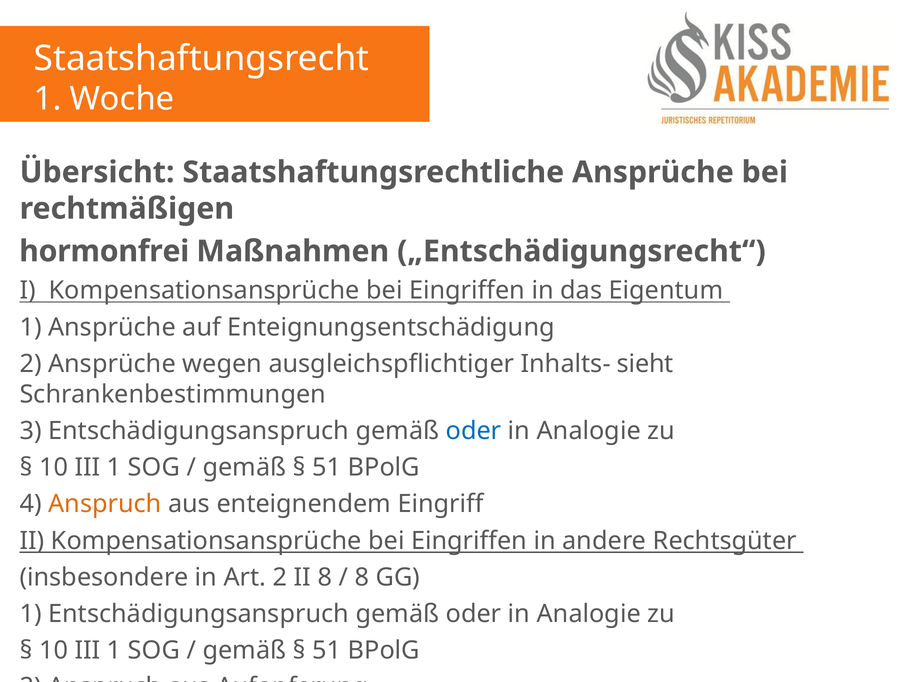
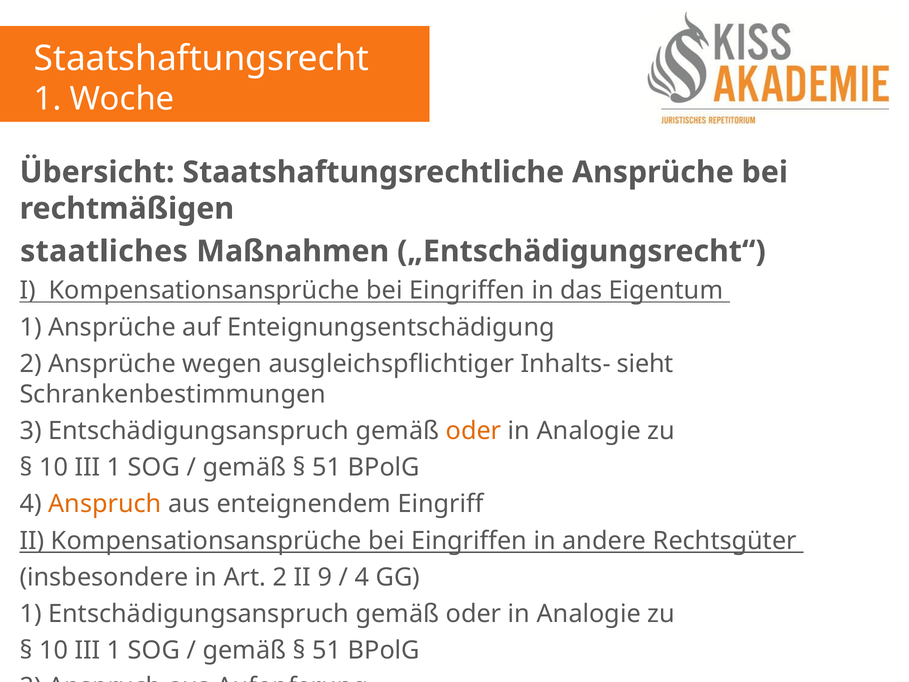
hormonfrei: hormonfrei -> staatliches
oder at (474, 431) colour: blue -> orange
II 8: 8 -> 9
8 at (362, 577): 8 -> 4
